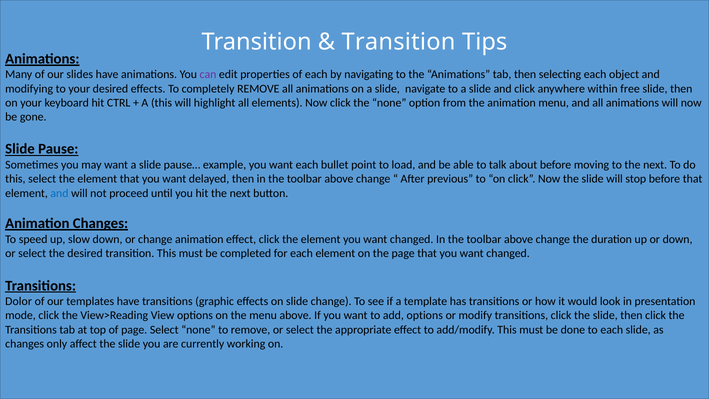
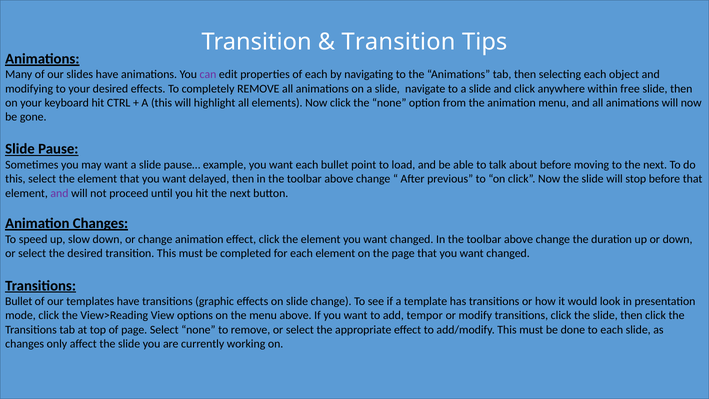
and at (59, 193) colour: blue -> purple
Dolor at (19, 301): Dolor -> Bullet
add options: options -> tempor
